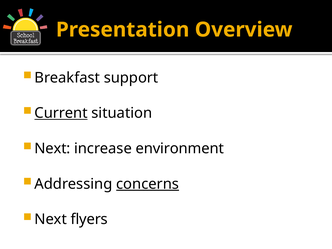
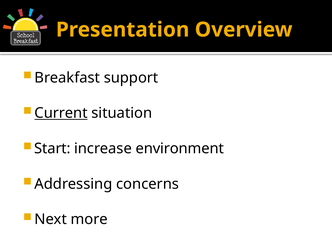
Next at (52, 148): Next -> Start
concerns underline: present -> none
flyers: flyers -> more
